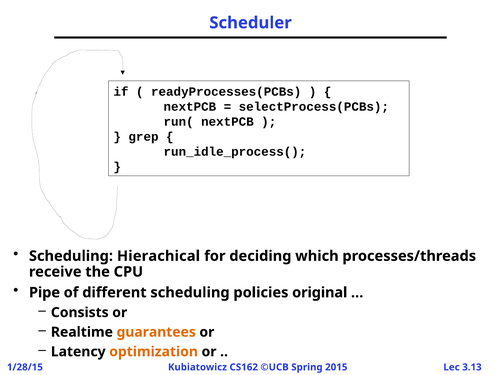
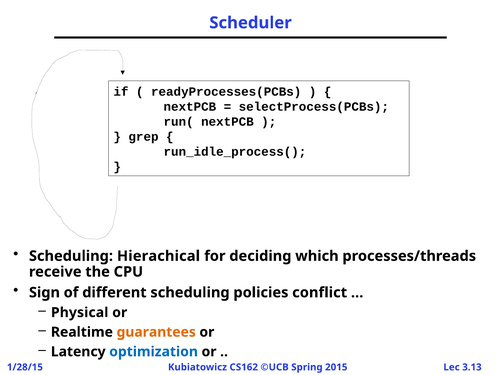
Pipe: Pipe -> Sign
original: original -> conflict
Consists: Consists -> Physical
optimization colour: orange -> blue
